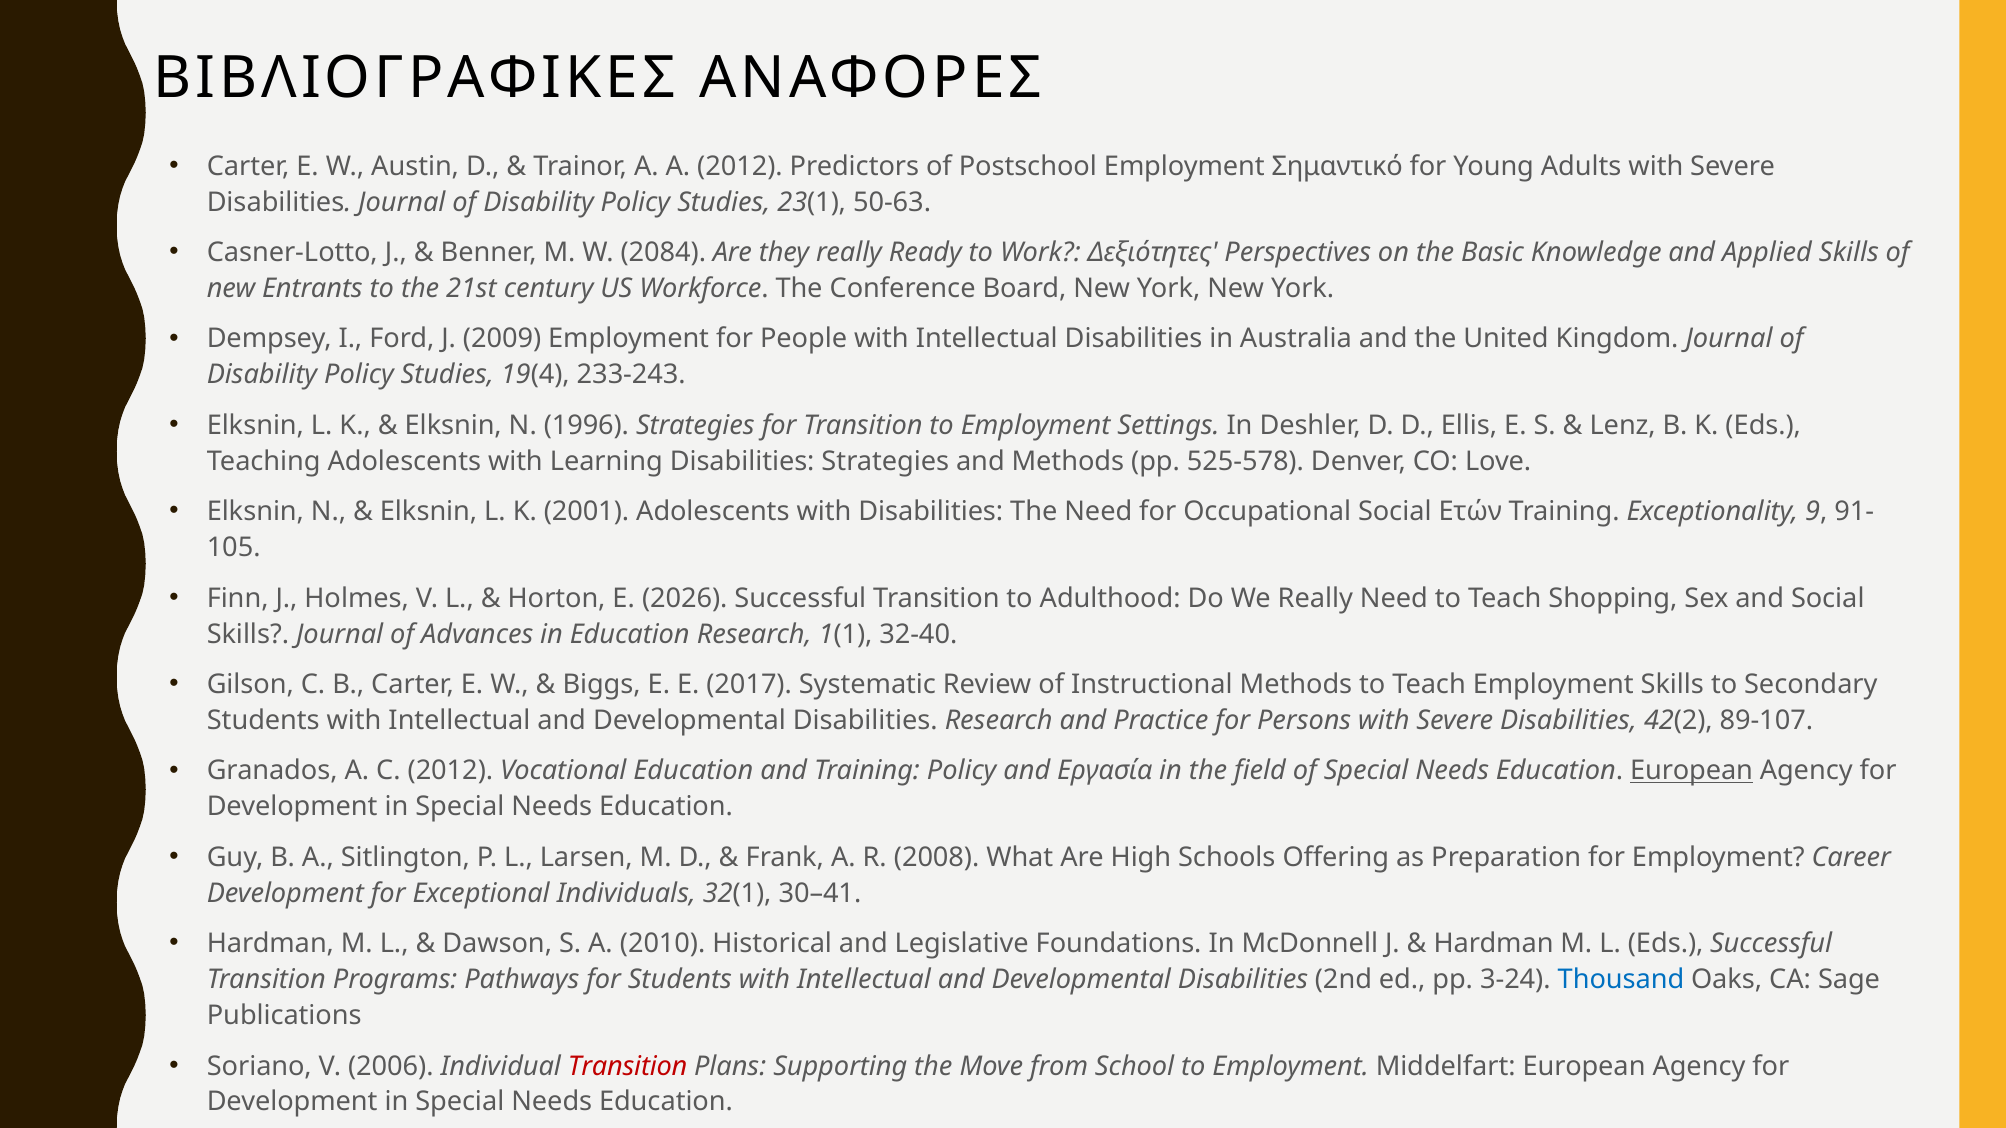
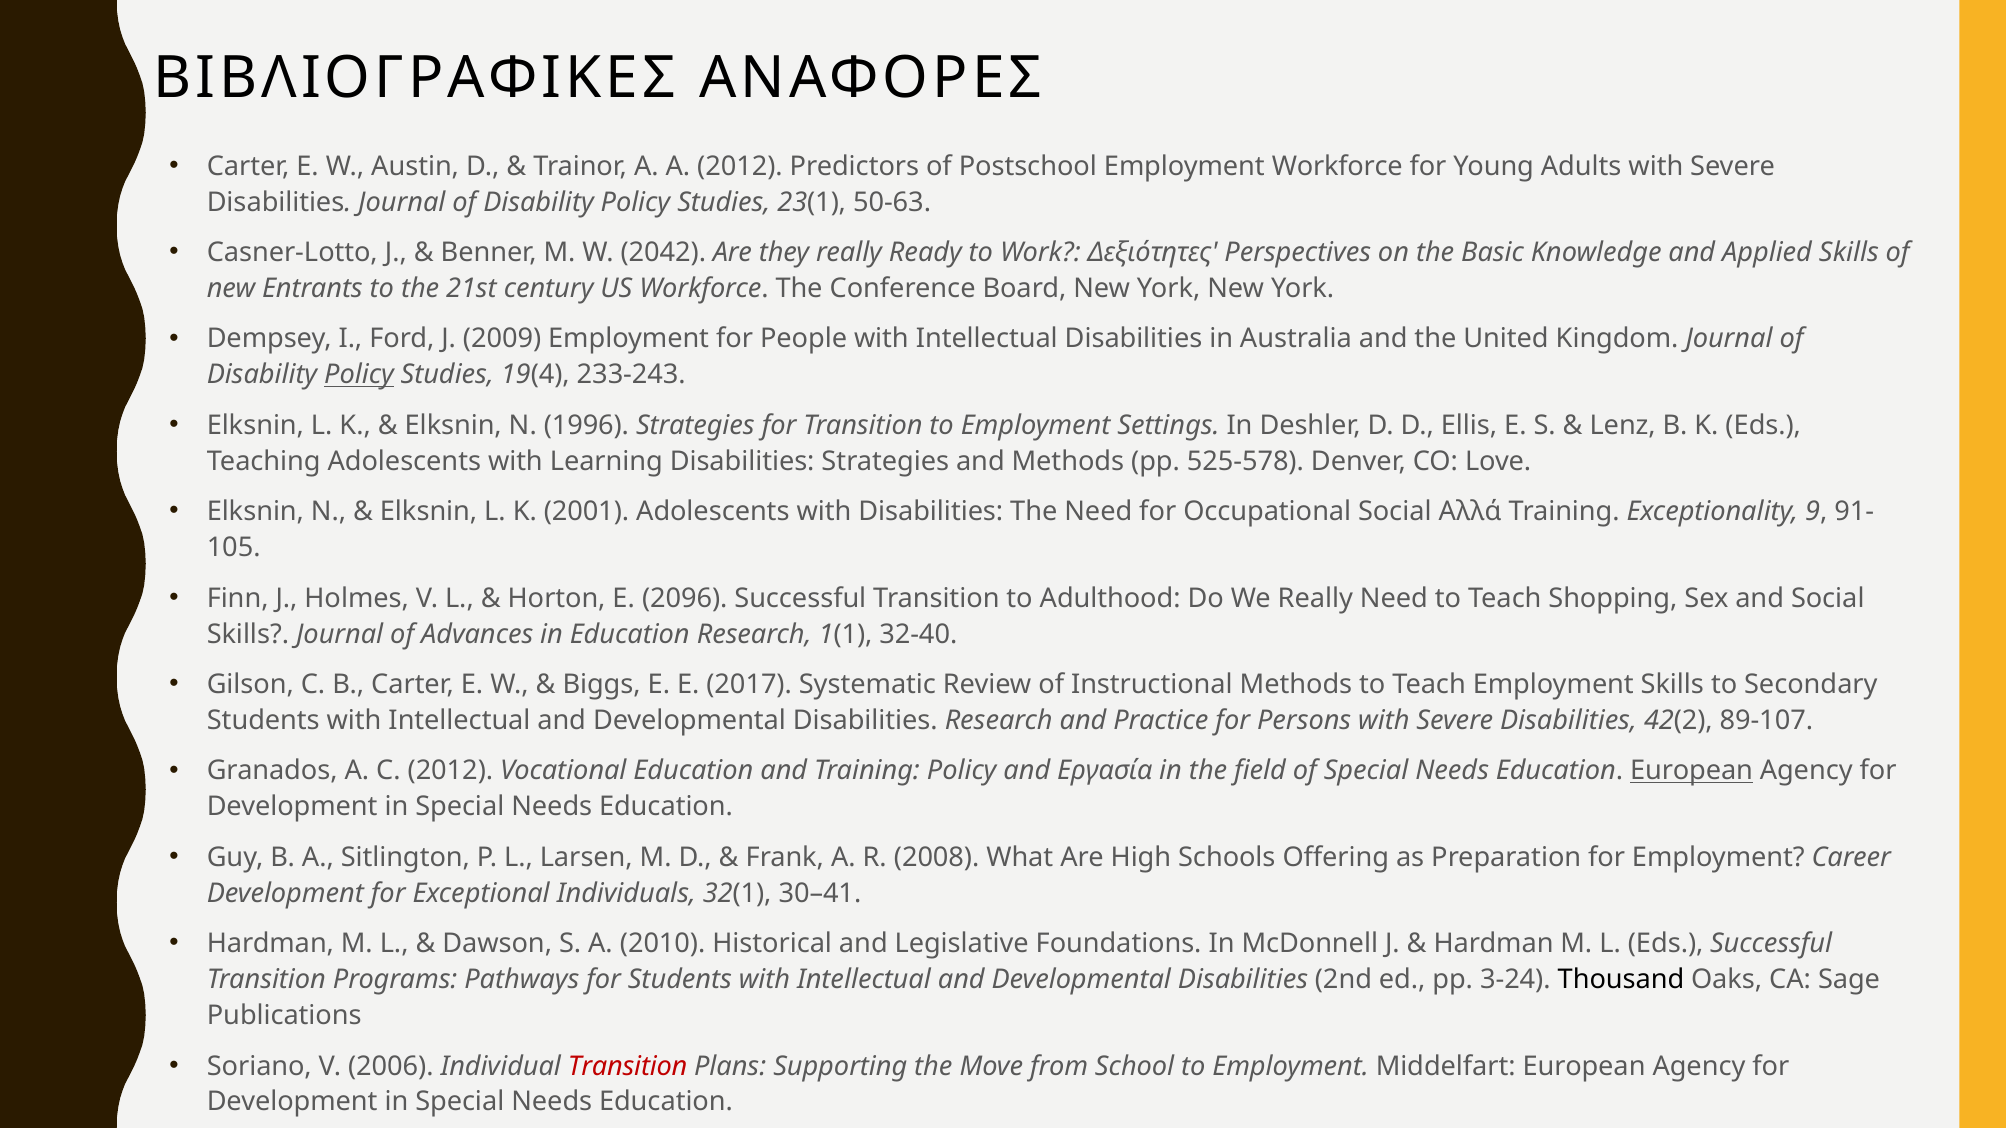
Employment Σημαντικό: Σημαντικό -> Workforce
2084: 2084 -> 2042
Policy at (359, 375) underline: none -> present
Ετών: Ετών -> Αλλά
2026: 2026 -> 2096
Thousand colour: blue -> black
